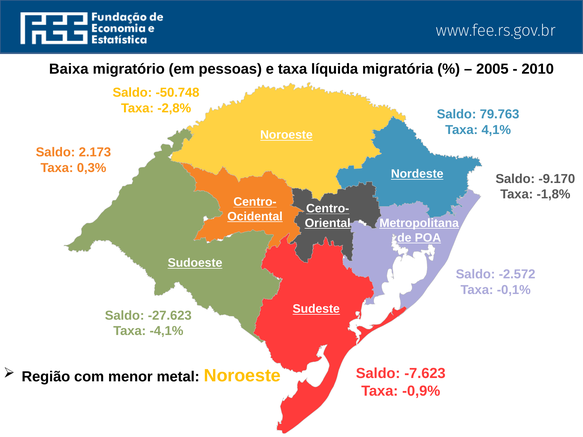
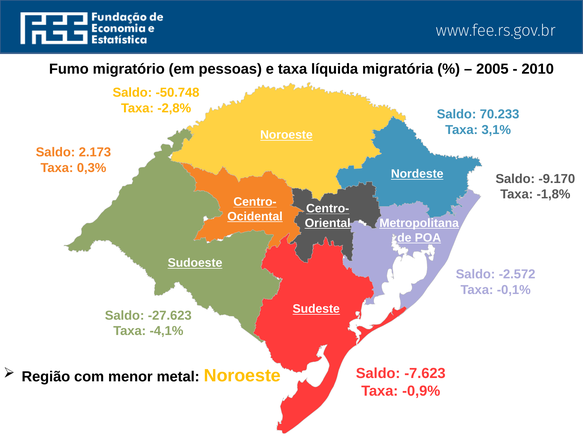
Baixa: Baixa -> Fumo
79.763: 79.763 -> 70.233
4,1%: 4,1% -> 3,1%
